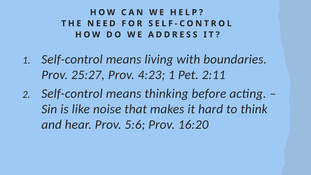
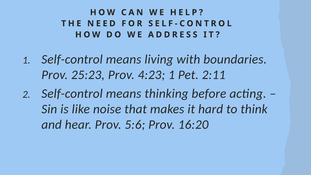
25:27: 25:27 -> 25:23
